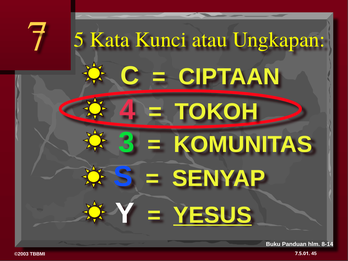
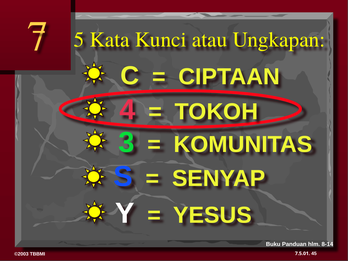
YESUS underline: present -> none
